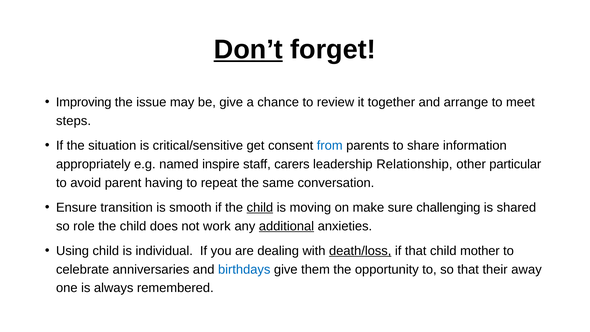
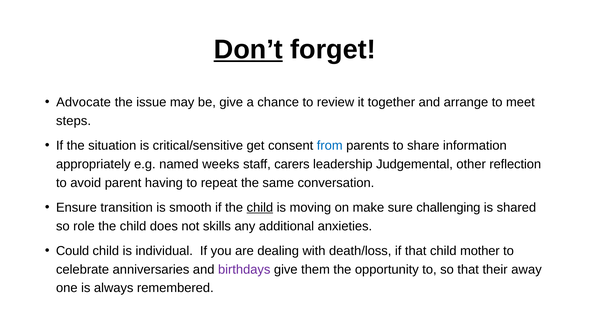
Improving: Improving -> Advocate
inspire: inspire -> weeks
Relationship: Relationship -> Judgemental
particular: particular -> reflection
work: work -> skills
additional underline: present -> none
Using: Using -> Could
death/loss underline: present -> none
birthdays colour: blue -> purple
